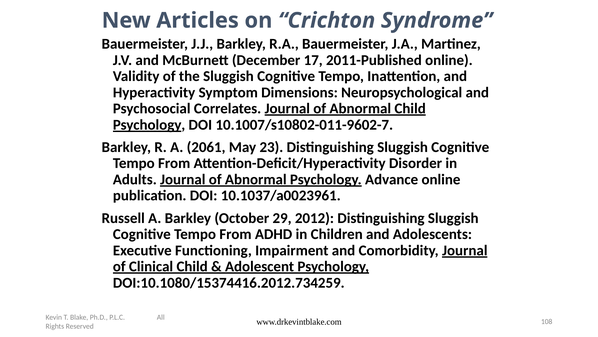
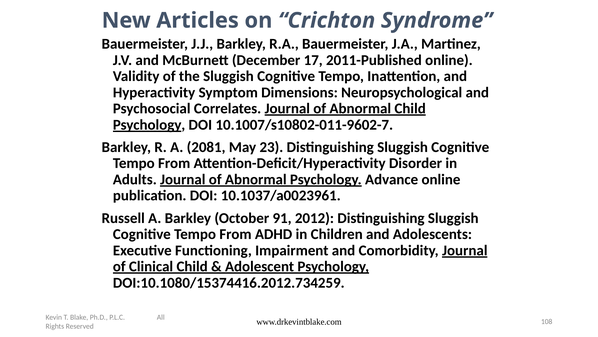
2061: 2061 -> 2081
29: 29 -> 91
